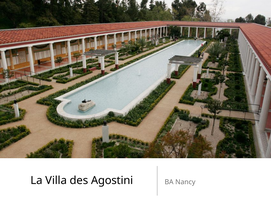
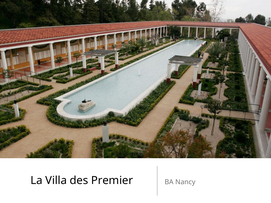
Agostini: Agostini -> Premier
